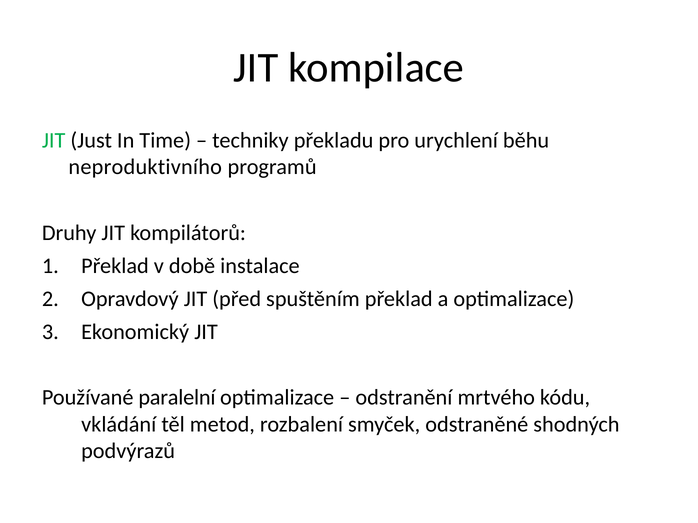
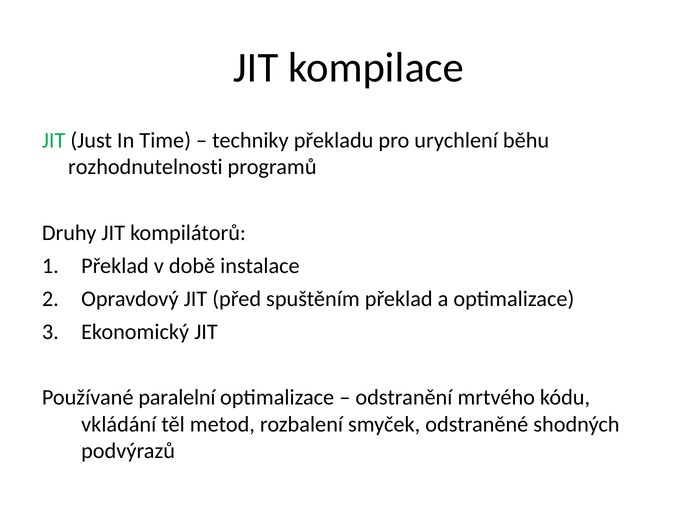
neproduktivního: neproduktivního -> rozhodnutelnosti
